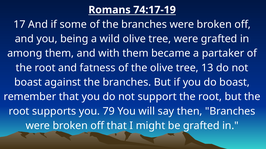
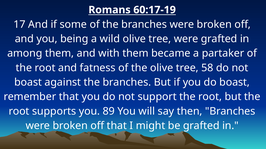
74:17-19: 74:17-19 -> 60:17-19
13: 13 -> 58
79: 79 -> 89
